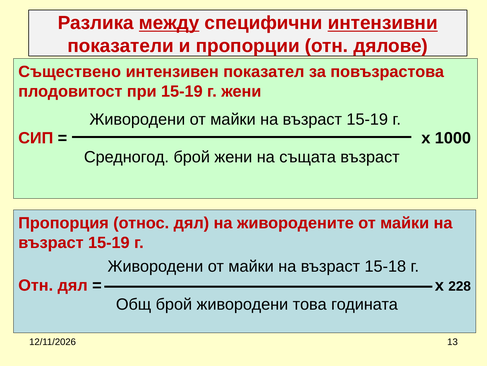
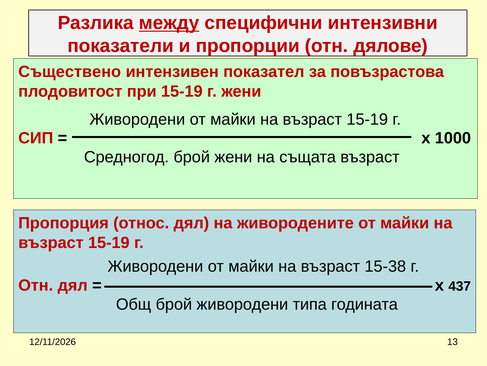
интензивни underline: present -> none
15-18: 15-18 -> 15-38
228: 228 -> 437
това: това -> типа
